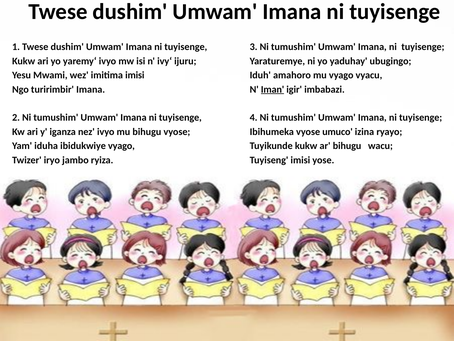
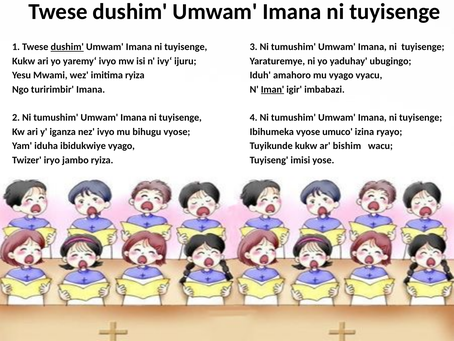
dushim at (67, 47) underline: none -> present
imitima imisi: imisi -> ryiza
ar bihugu: bihugu -> bishim
